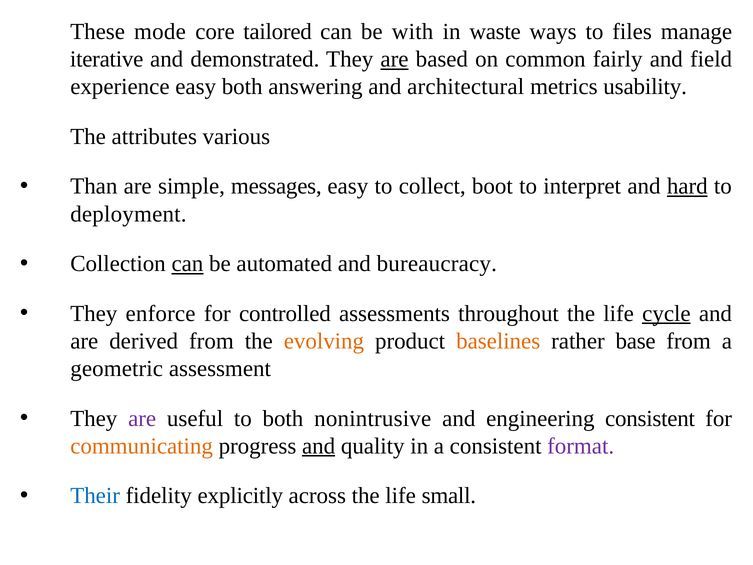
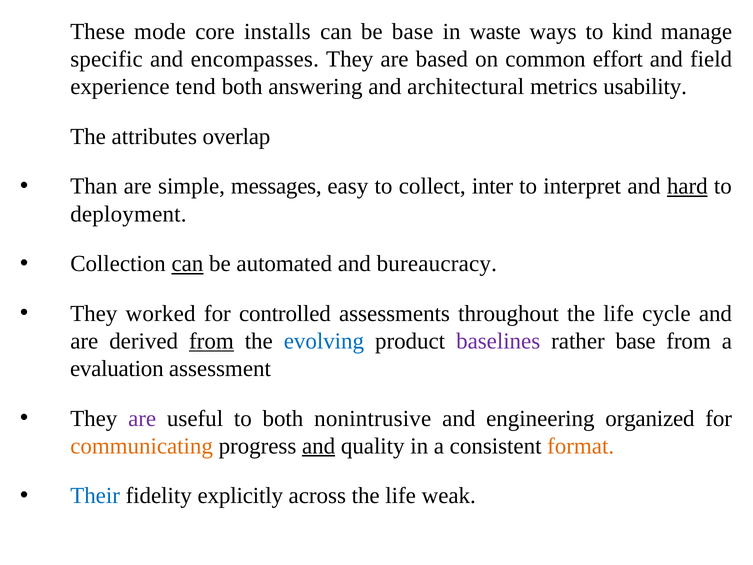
tailored: tailored -> installs
be with: with -> base
files: files -> kind
iterative: iterative -> specific
demonstrated: demonstrated -> encompasses
are at (394, 59) underline: present -> none
fairly: fairly -> effort
experience easy: easy -> tend
various: various -> overlap
boot: boot -> inter
enforce: enforce -> worked
cycle underline: present -> none
from at (211, 341) underline: none -> present
evolving colour: orange -> blue
baselines colour: orange -> purple
geometric: geometric -> evaluation
engineering consistent: consistent -> organized
format colour: purple -> orange
small: small -> weak
